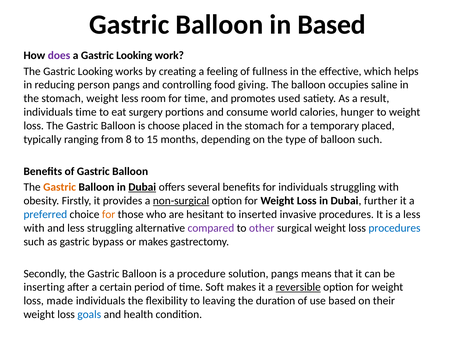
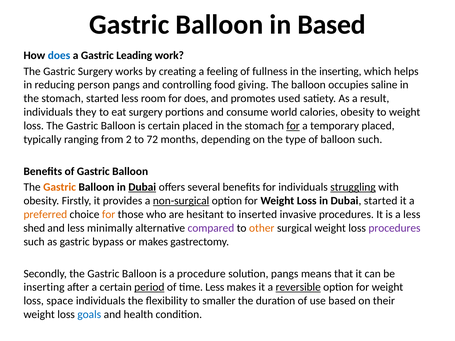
does at (59, 55) colour: purple -> blue
a Gastric Looking: Looking -> Leading
The Gastric Looking: Looking -> Surgery
the effective: effective -> inserting
stomach weight: weight -> started
for time: time -> does
individuals time: time -> they
calories hunger: hunger -> obesity
is choose: choose -> certain
for at (293, 126) underline: none -> present
8: 8 -> 2
15: 15 -> 72
struggling at (353, 187) underline: none -> present
Dubai further: further -> started
preferred colour: blue -> orange
with at (34, 228): with -> shed
less struggling: struggling -> minimally
other colour: purple -> orange
procedures at (394, 228) colour: blue -> purple
period underline: none -> present
time Soft: Soft -> Less
made: made -> space
leaving: leaving -> smaller
